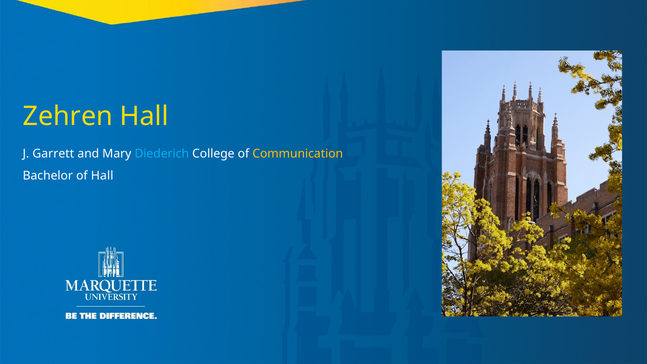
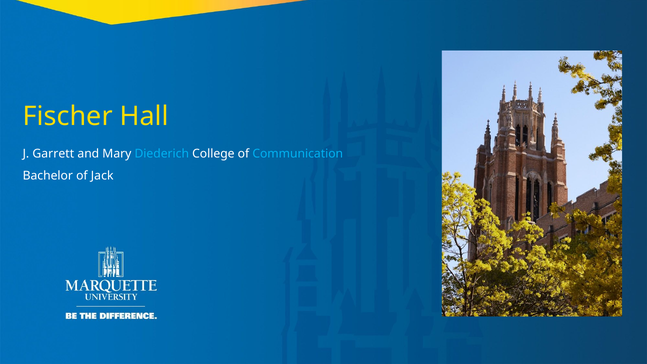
Zehren: Zehren -> Fischer
Communication colour: yellow -> light blue
of Hall: Hall -> Jack
